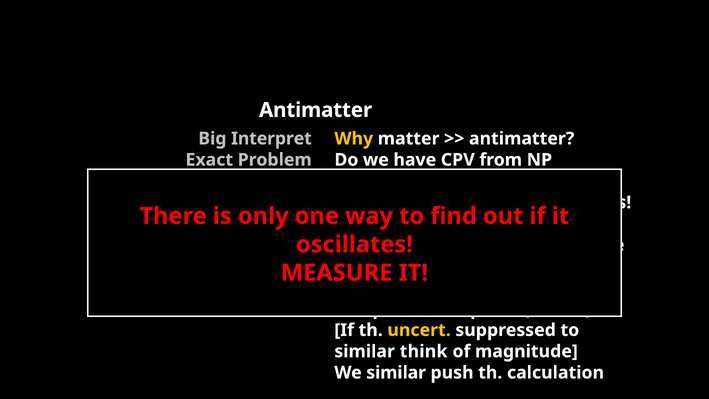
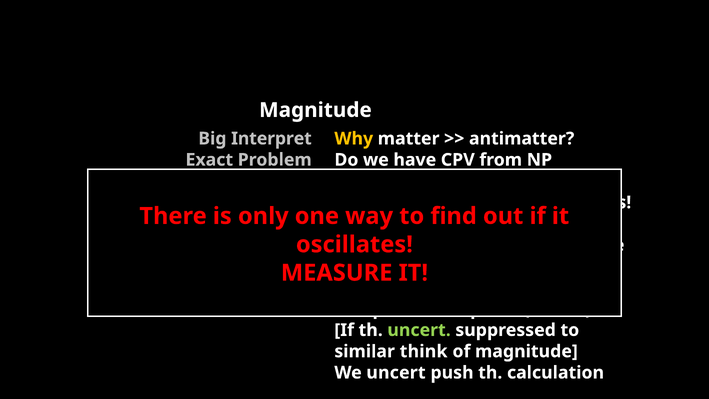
Antimatter at (316, 110): Antimatter -> Magnitude
uncert at (419, 330) colour: yellow -> light green
We similar: similar -> uncert
